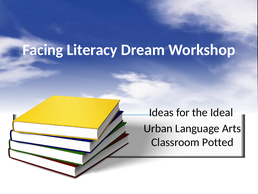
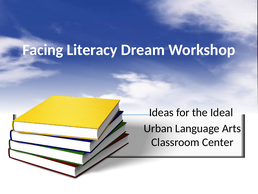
Potted: Potted -> Center
